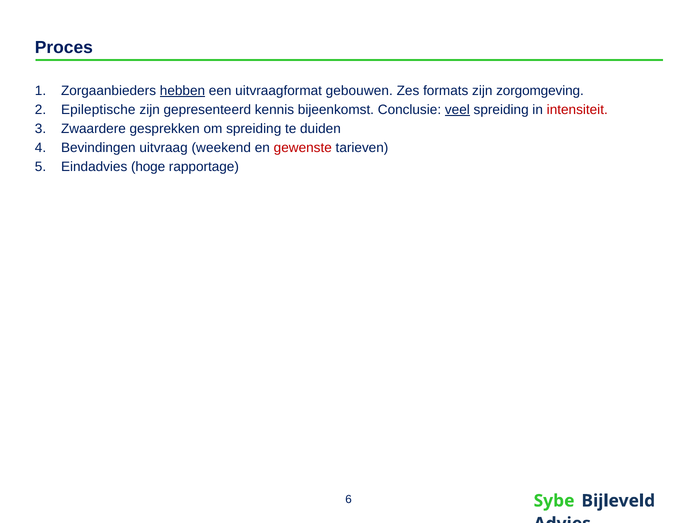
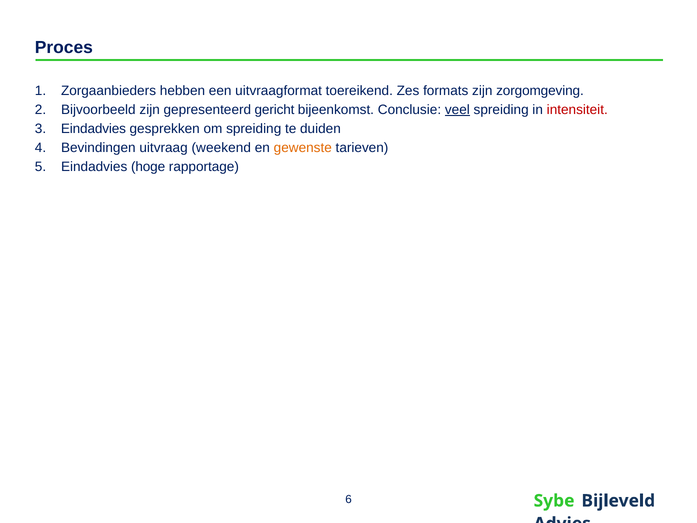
hebben underline: present -> none
gebouwen: gebouwen -> toereikend
Epileptische: Epileptische -> Bijvoorbeeld
kennis: kennis -> gericht
Zwaardere at (93, 129): Zwaardere -> Eindadvies
gewenste colour: red -> orange
